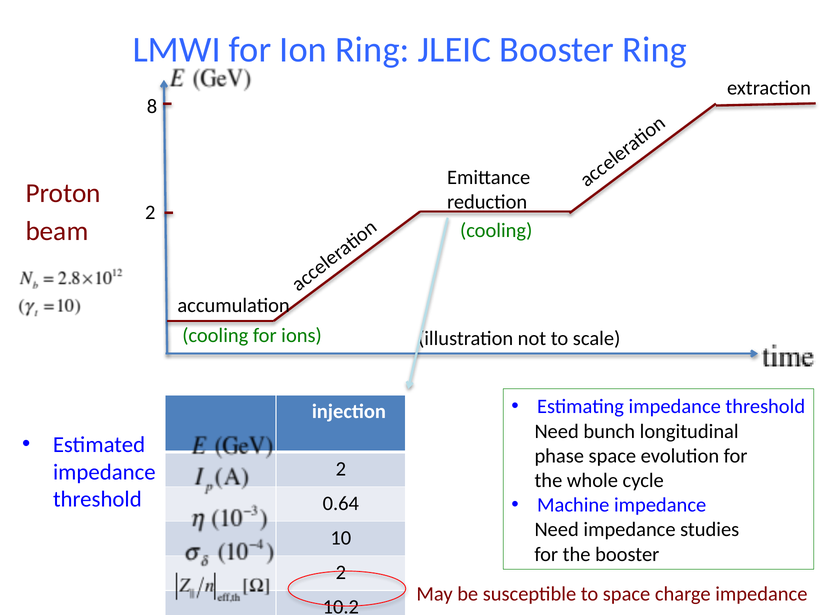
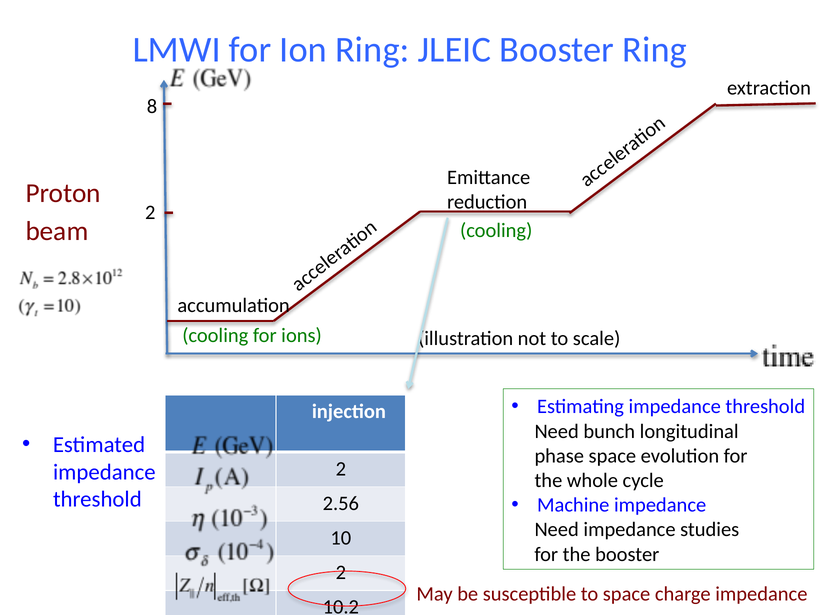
0.64: 0.64 -> 2.56
